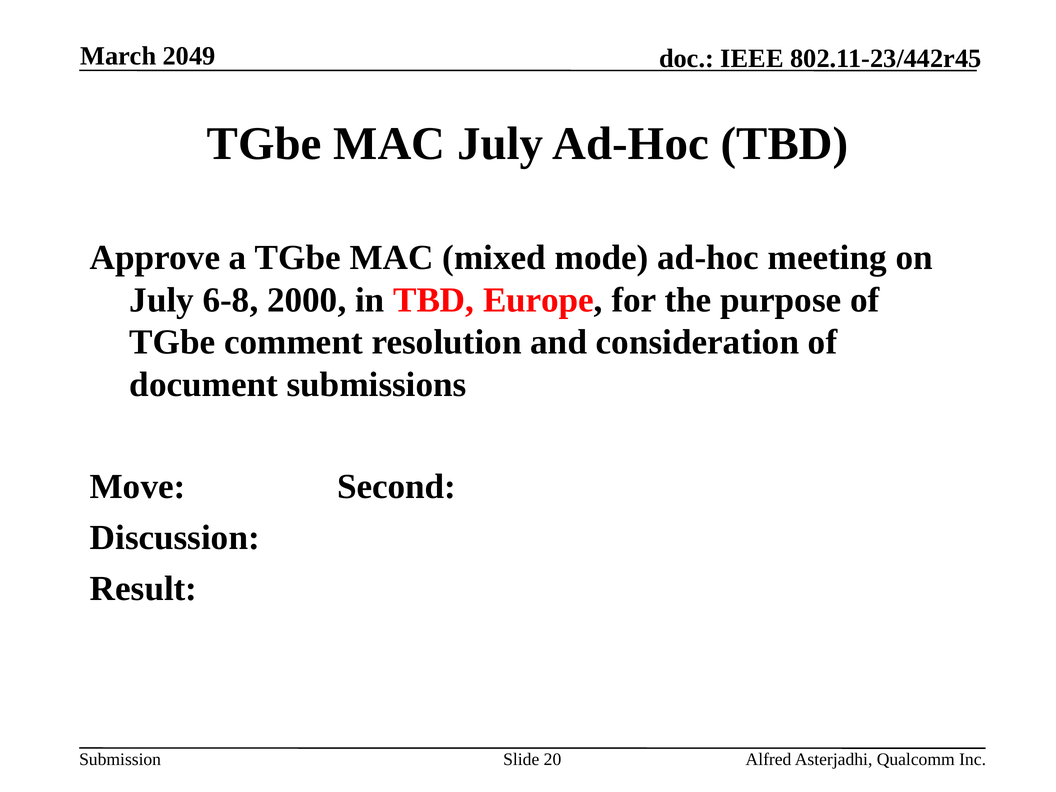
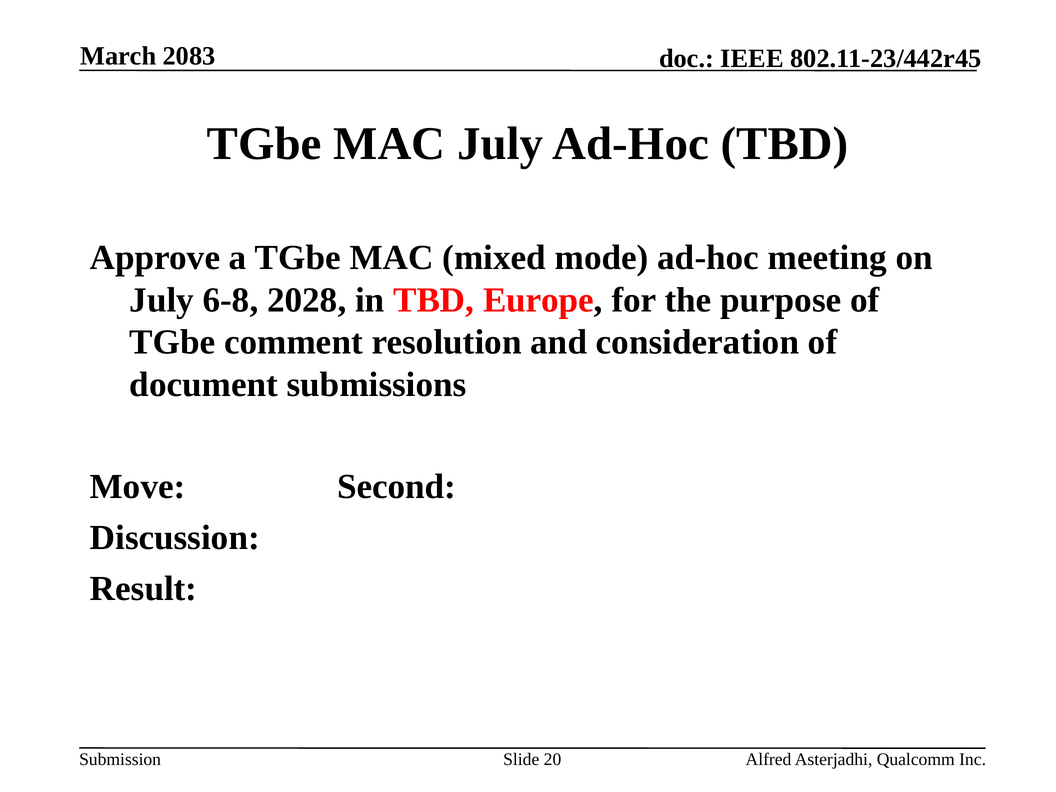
2049: 2049 -> 2083
2000: 2000 -> 2028
